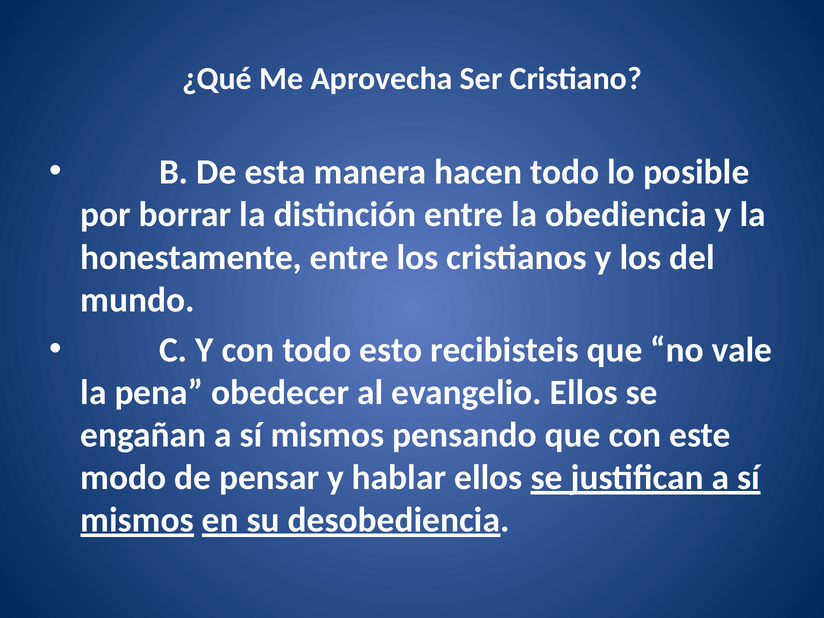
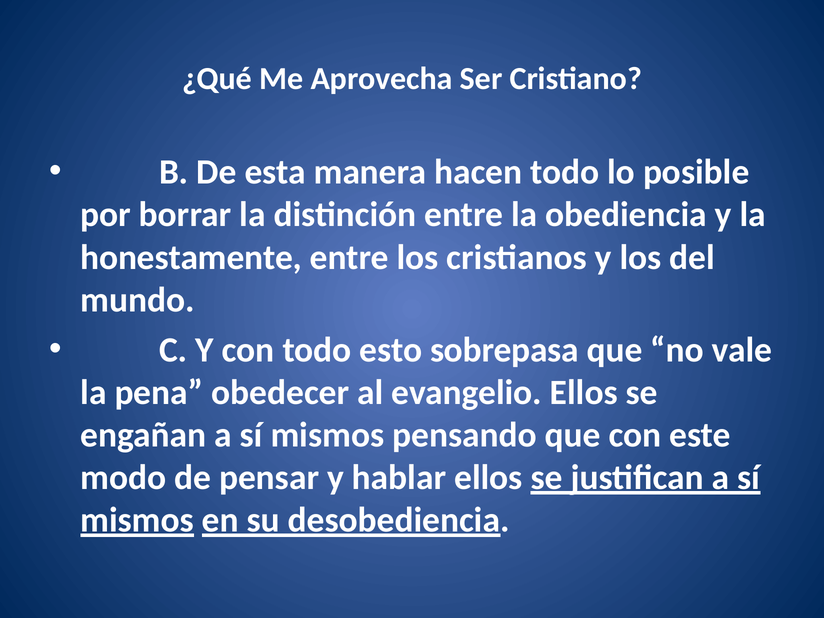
recibisteis: recibisteis -> sobrepasa
